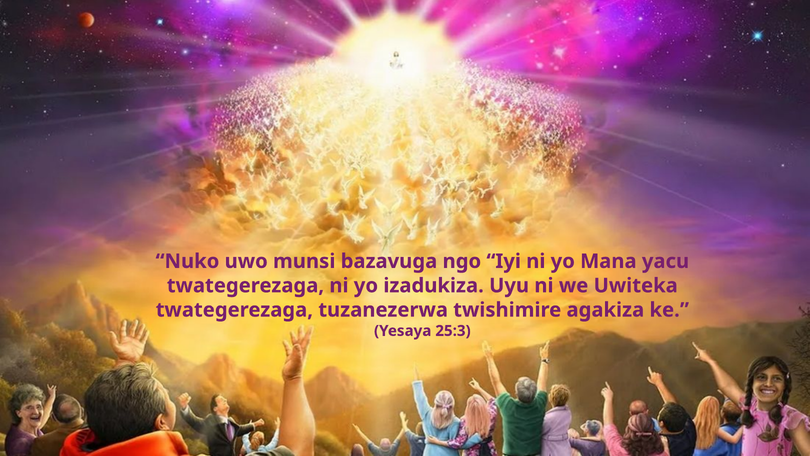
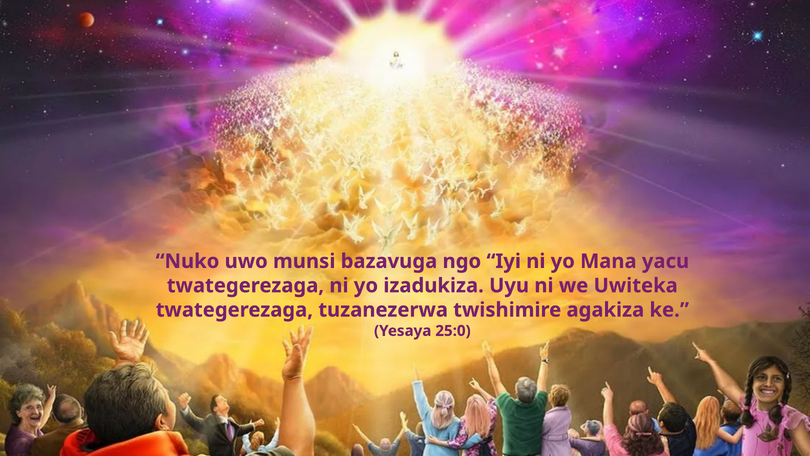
25:3: 25:3 -> 25:0
